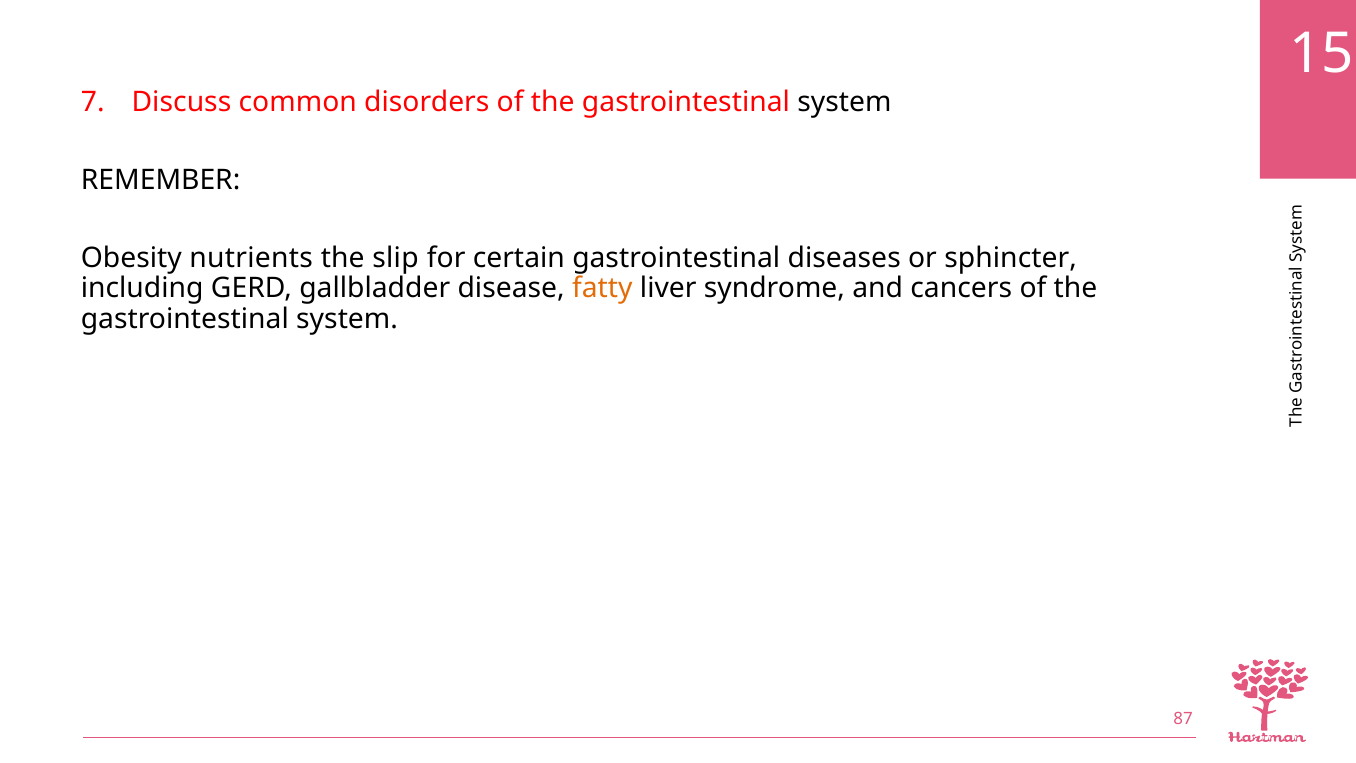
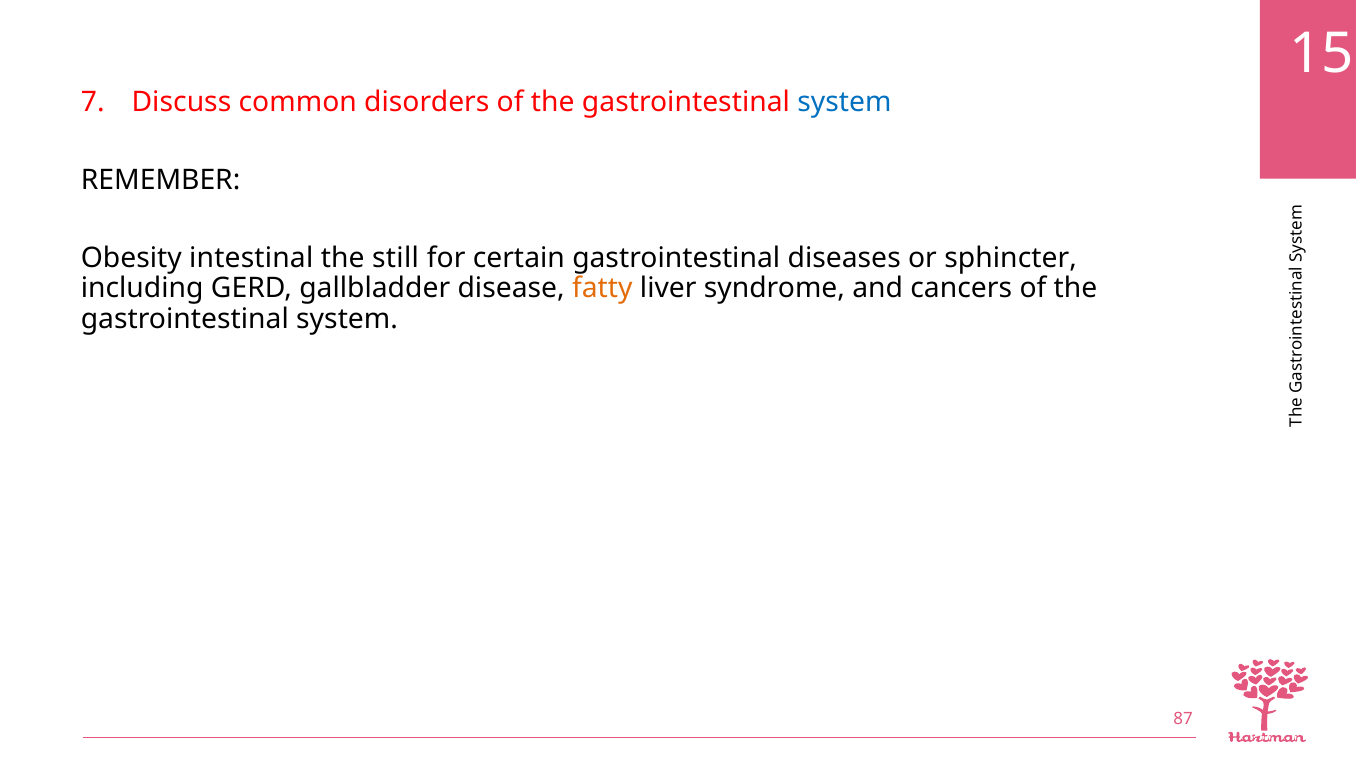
system at (844, 102) colour: black -> blue
nutrients: nutrients -> intestinal
slip: slip -> still
